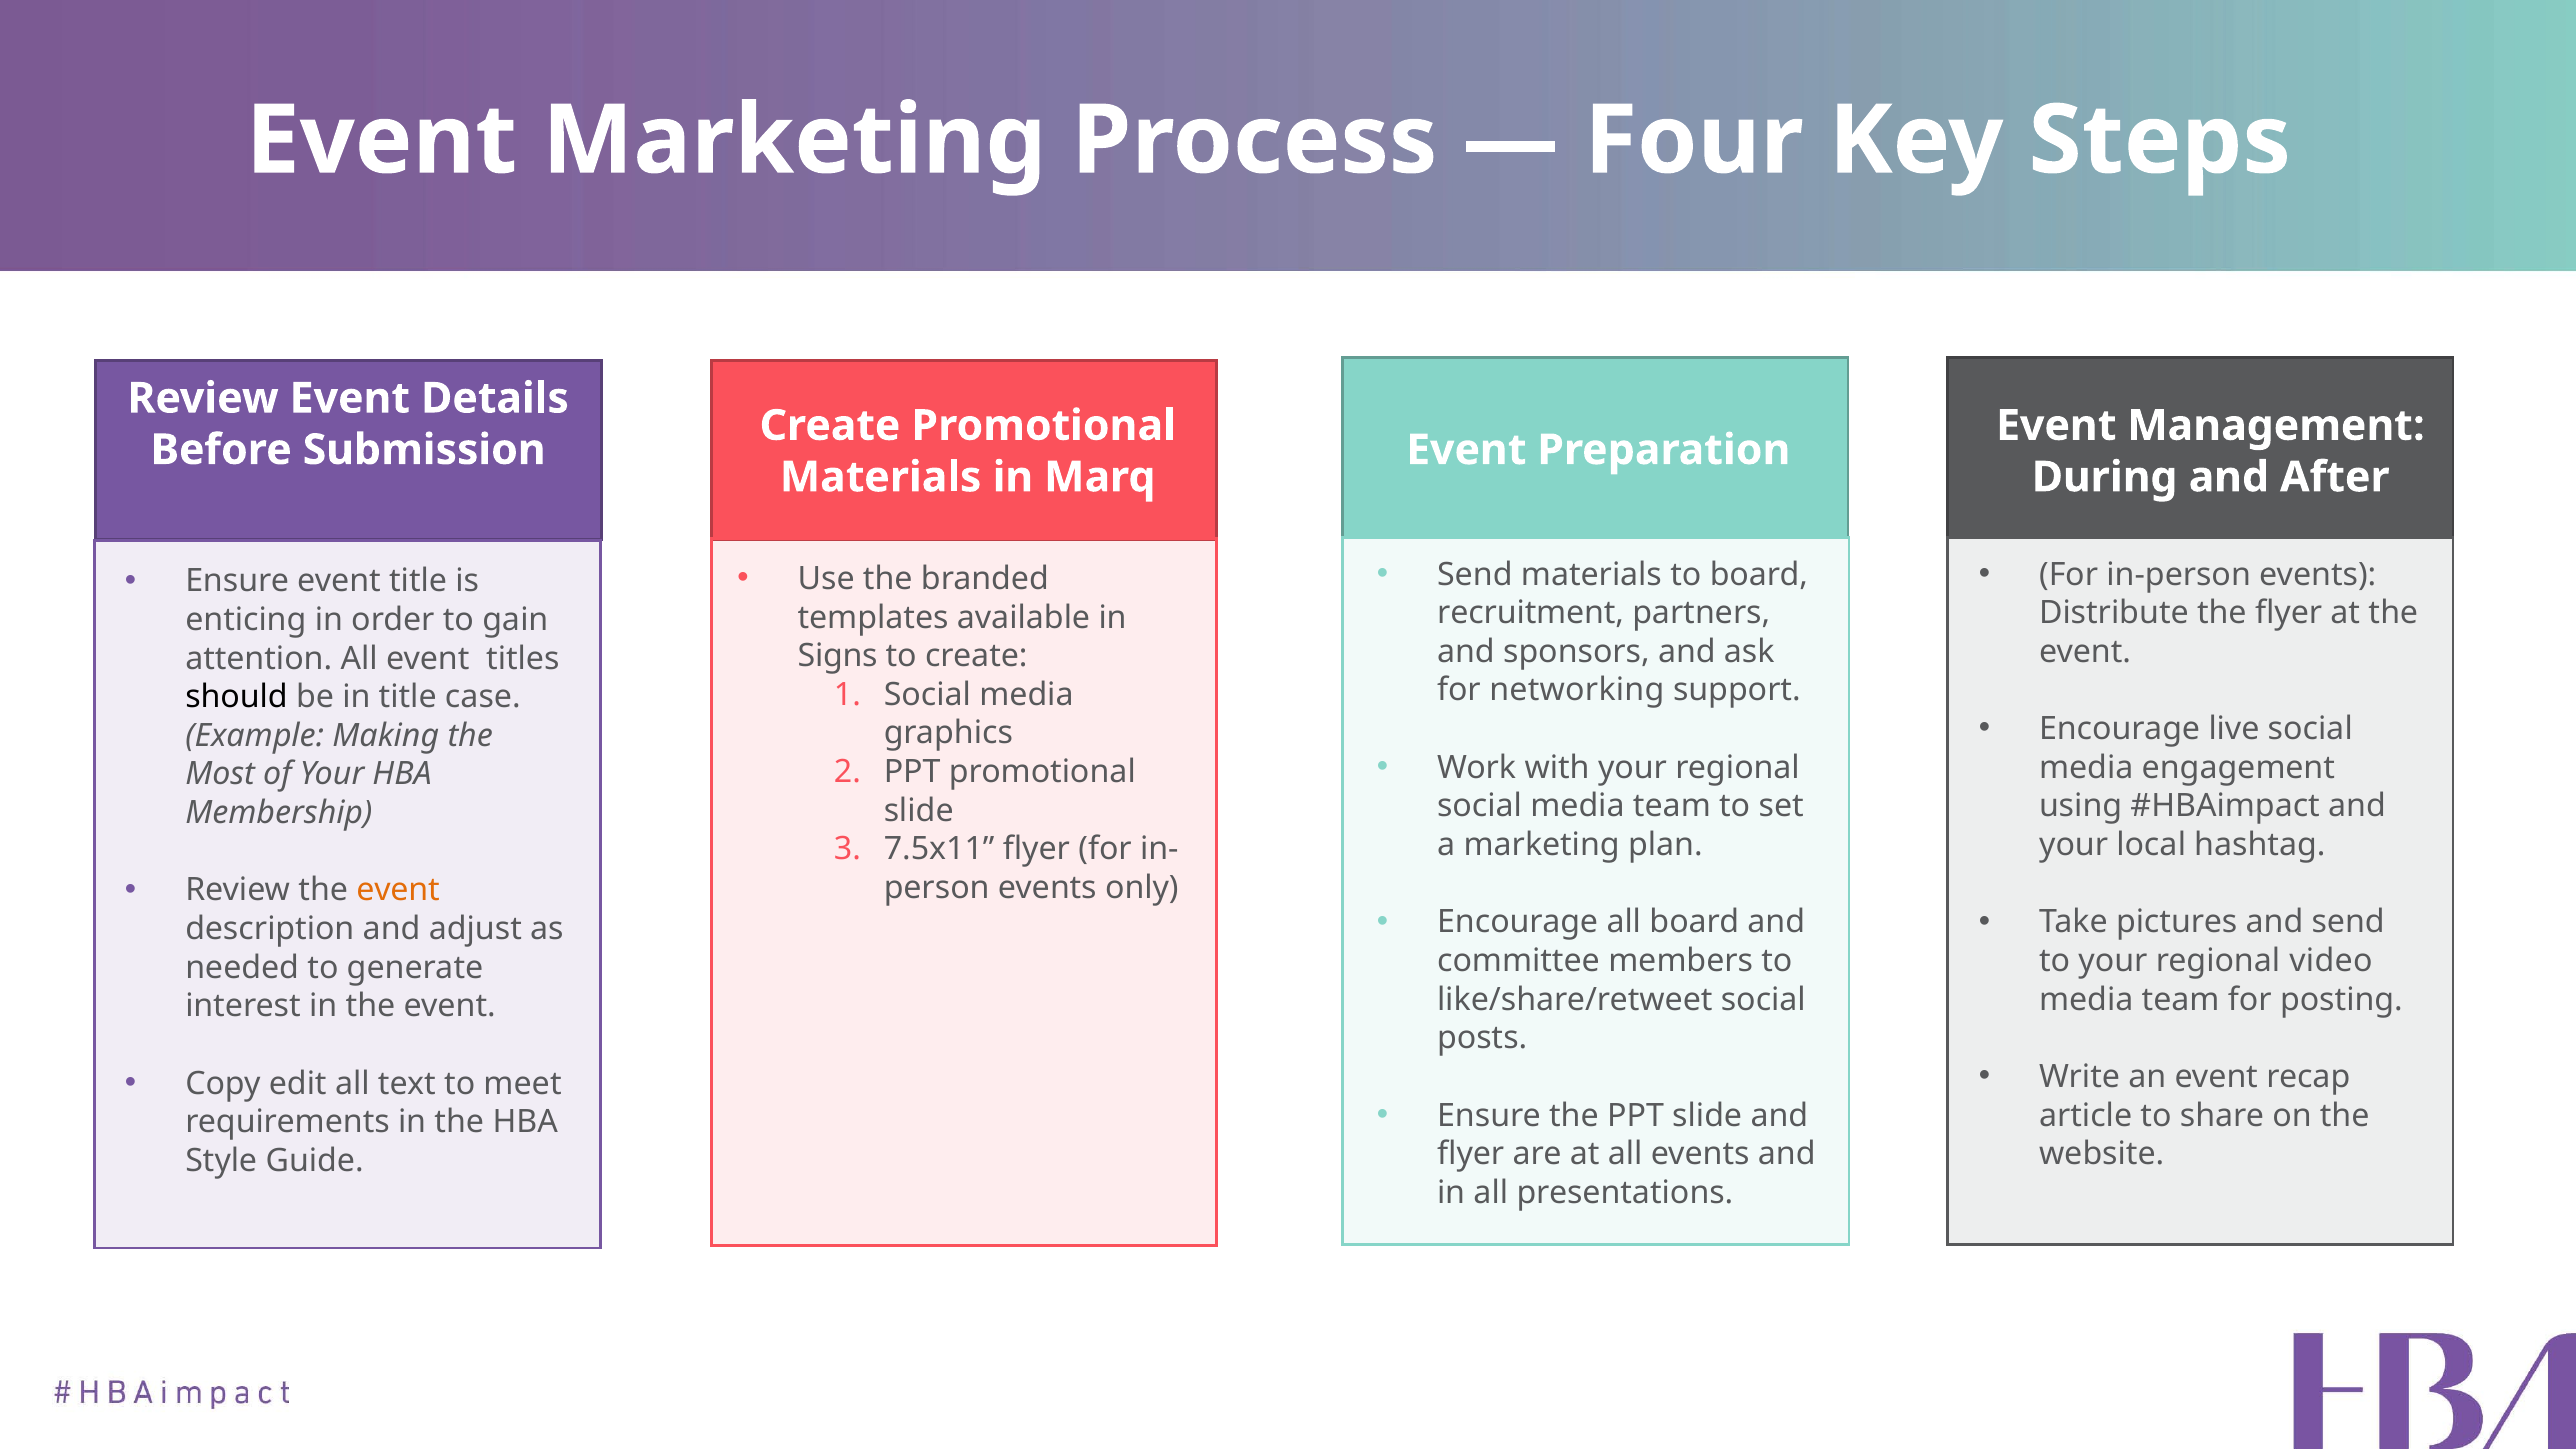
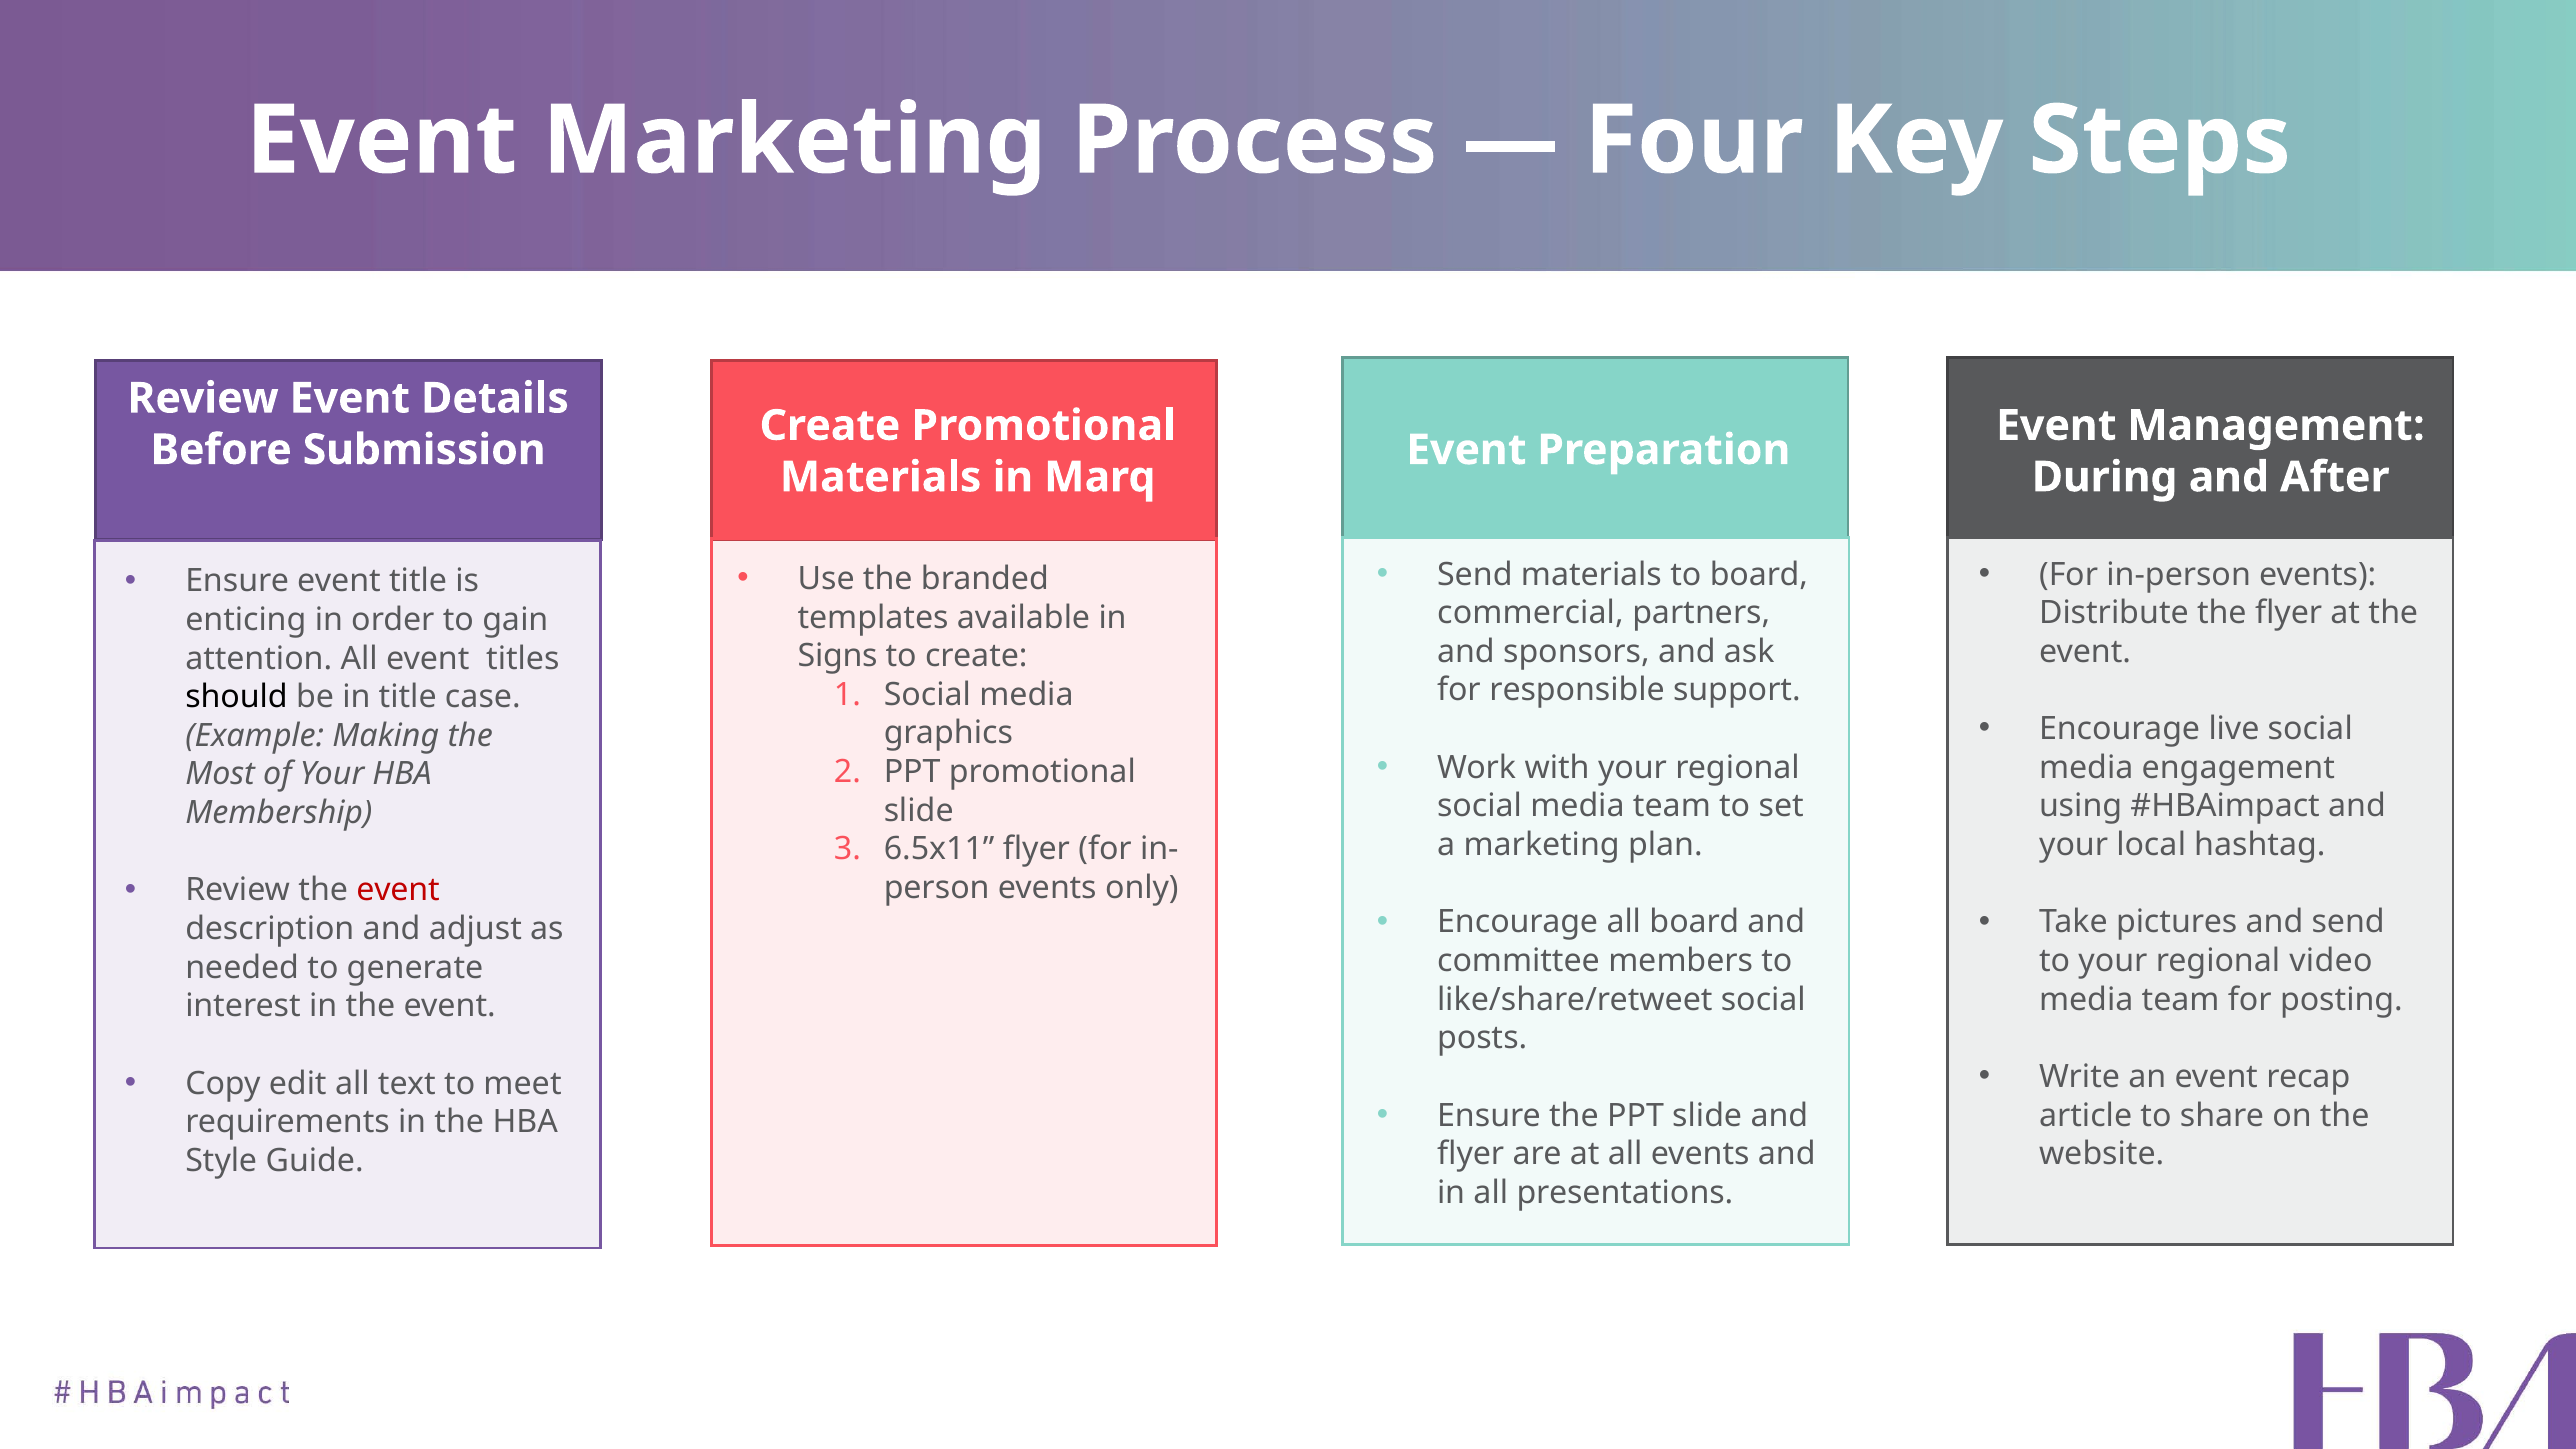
recruitment: recruitment -> commercial
networking: networking -> responsible
7.5x11: 7.5x11 -> 6.5x11
event at (398, 890) colour: orange -> red
